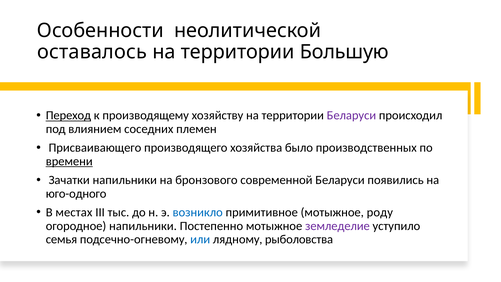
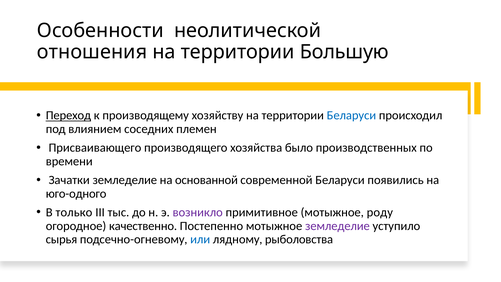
оставалось: оставалось -> отношения
Беларуси at (351, 115) colour: purple -> blue
времени underline: present -> none
Зачатки напильники: напильники -> земледелие
бронзового: бронзового -> основанной
местах: местах -> только
возникло colour: blue -> purple
огородное напильники: напильники -> качественно
семья: семья -> сырья
